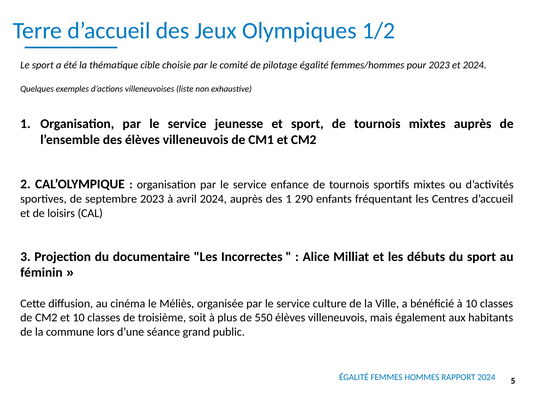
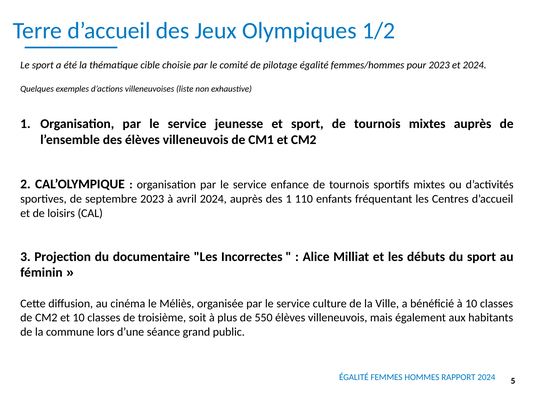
290: 290 -> 110
